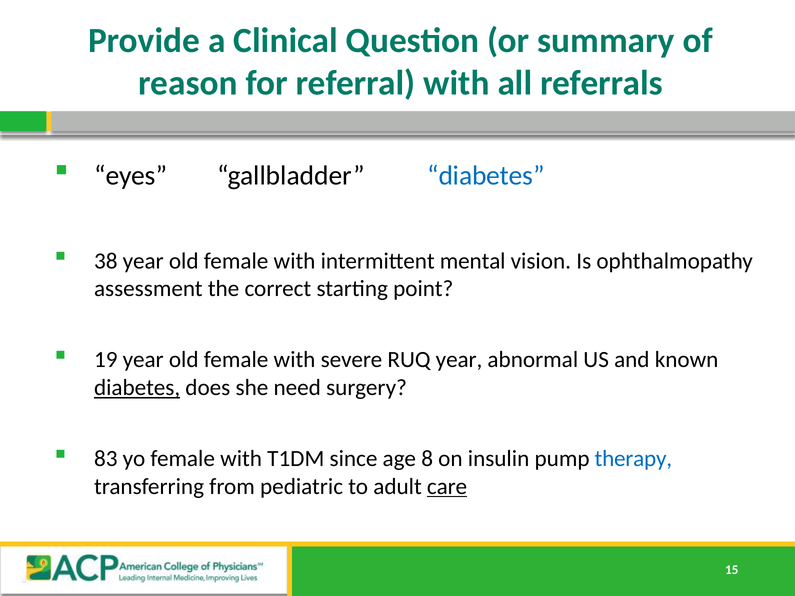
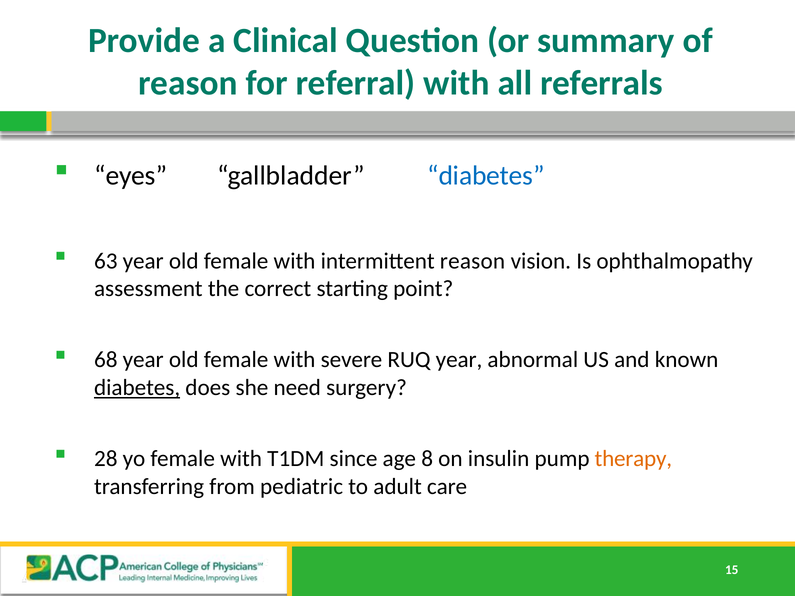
38: 38 -> 63
intermittent mental: mental -> reason
19: 19 -> 68
83: 83 -> 28
therapy colour: blue -> orange
care underline: present -> none
